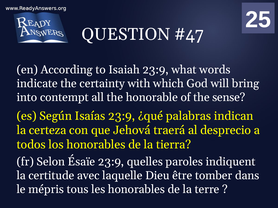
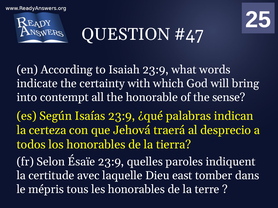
être: être -> east
